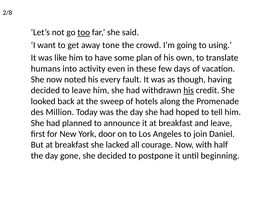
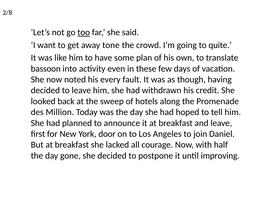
using: using -> quite
humans: humans -> bassoon
his at (189, 90) underline: present -> none
beginning: beginning -> improving
